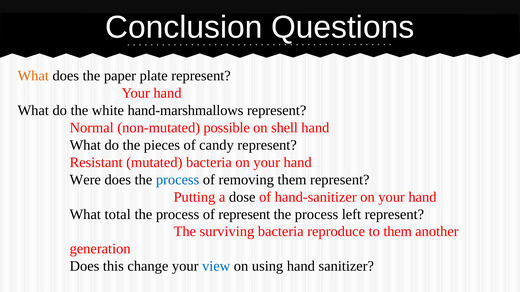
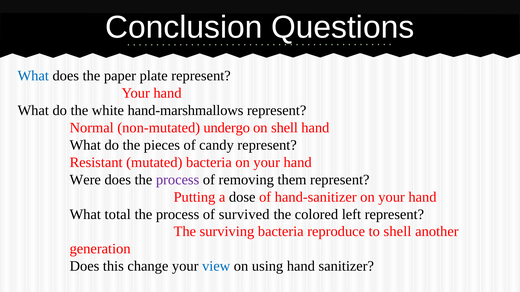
What at (33, 76) colour: orange -> blue
possible: possible -> undergo
process at (178, 180) colour: blue -> purple
of represent: represent -> survived
process at (317, 215): process -> colored
to them: them -> shell
